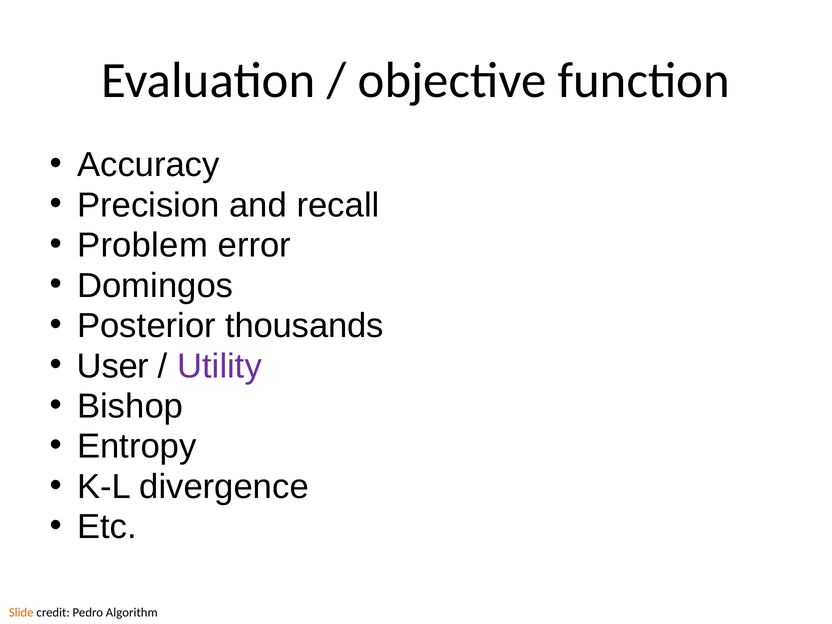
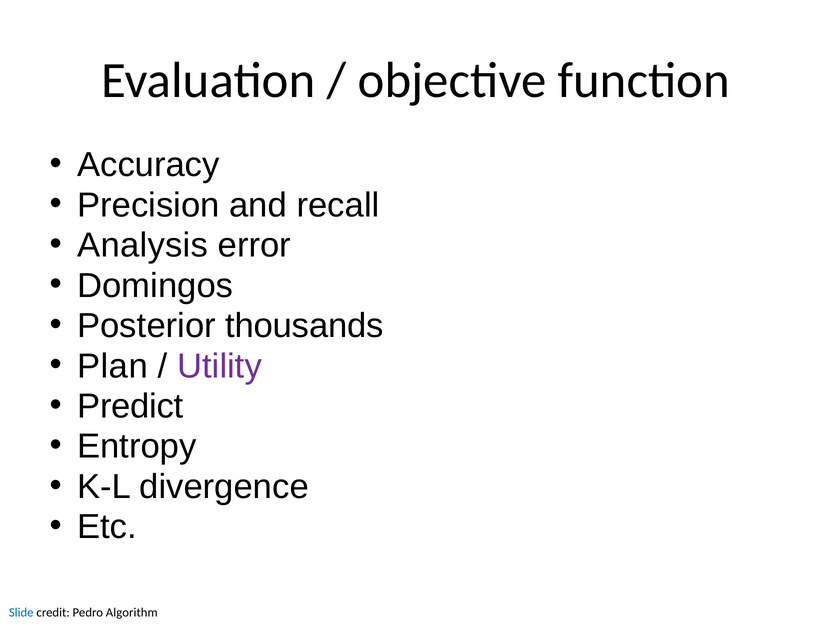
Problem: Problem -> Analysis
User: User -> Plan
Bishop: Bishop -> Predict
Slide colour: orange -> blue
